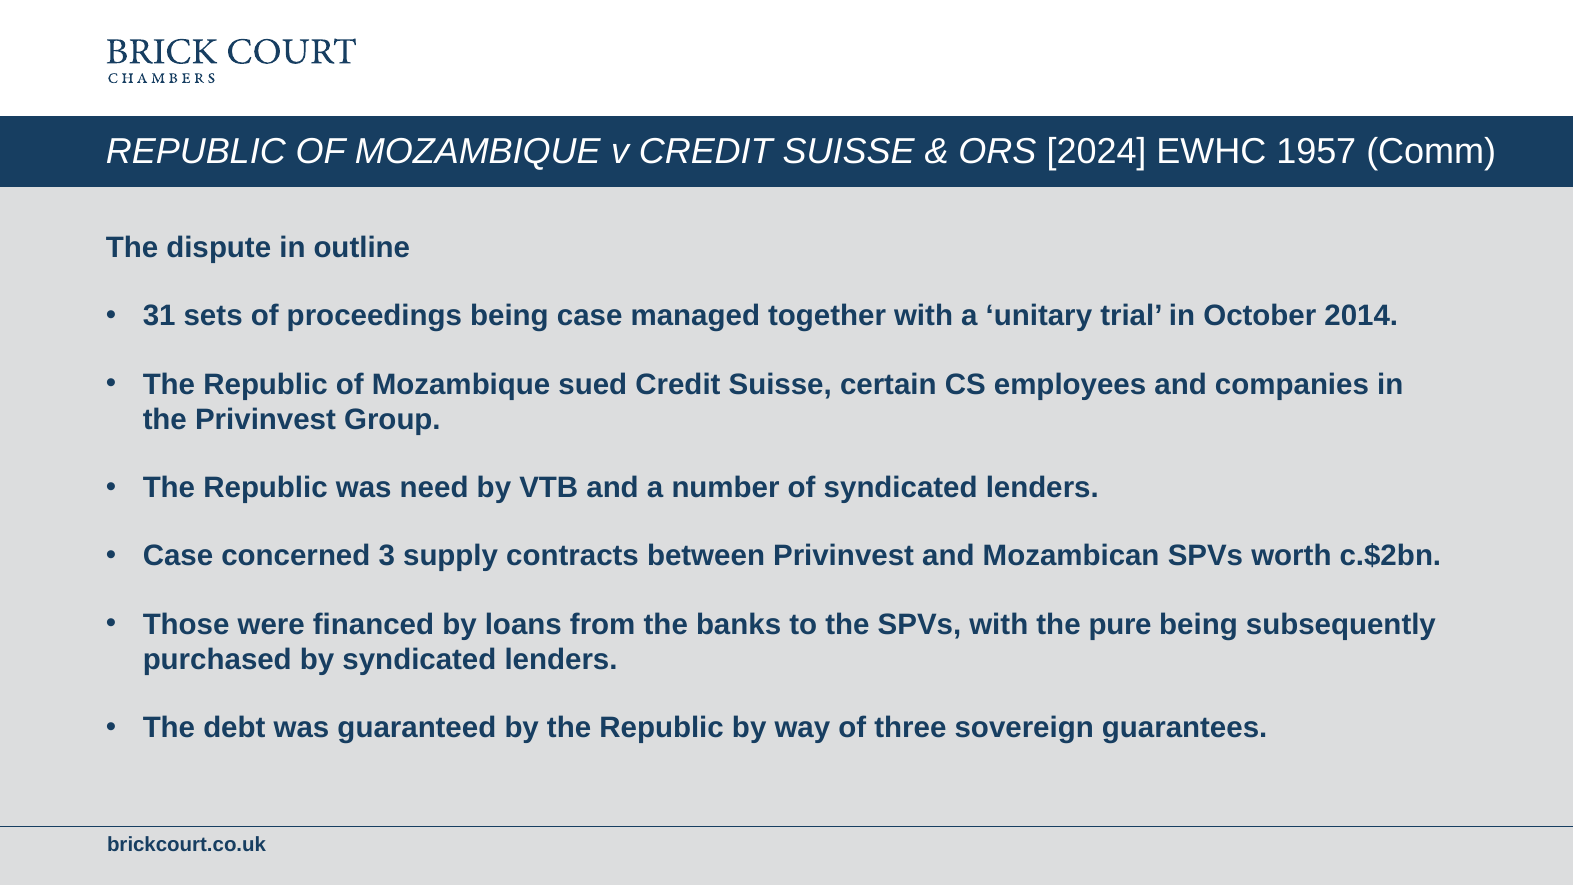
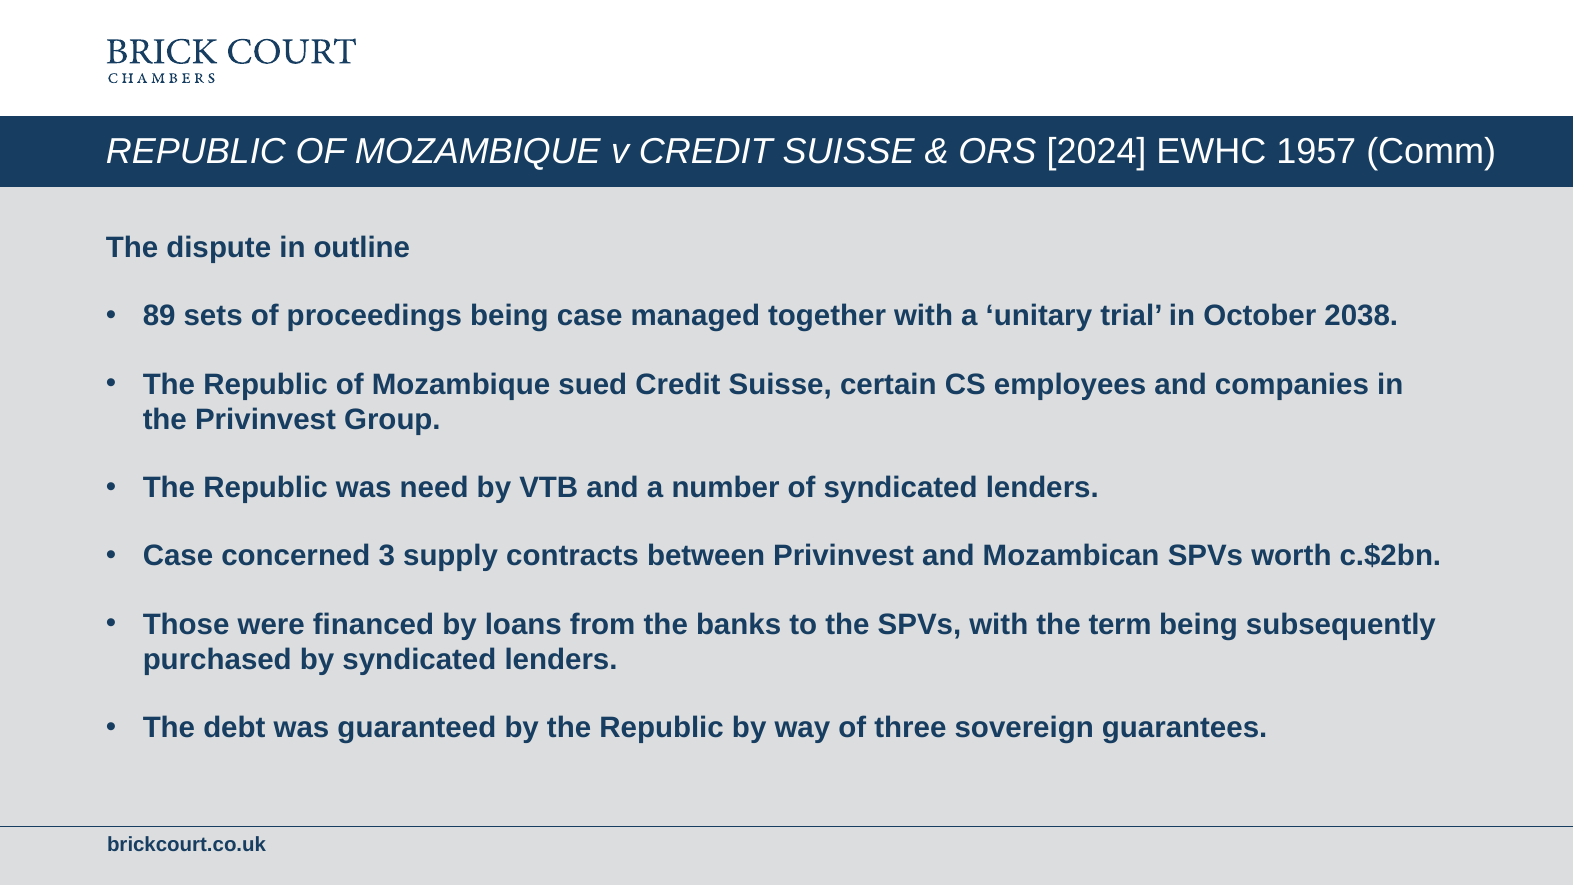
31: 31 -> 89
2014: 2014 -> 2038
pure: pure -> term
